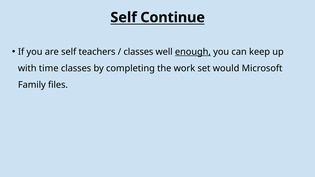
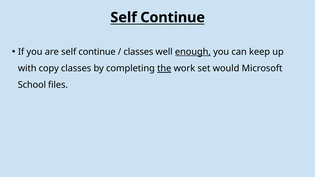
are self teachers: teachers -> continue
time: time -> copy
the underline: none -> present
Family: Family -> School
